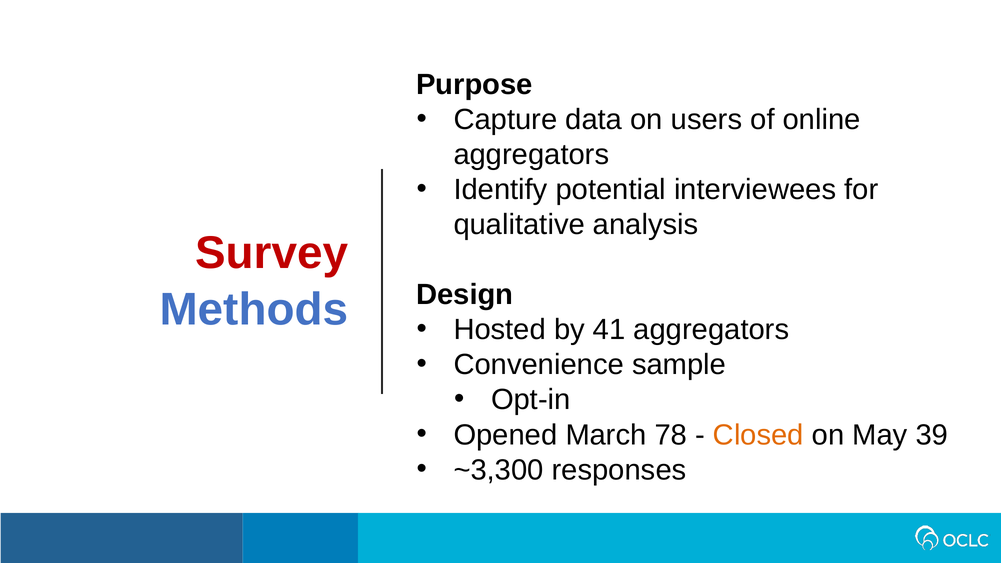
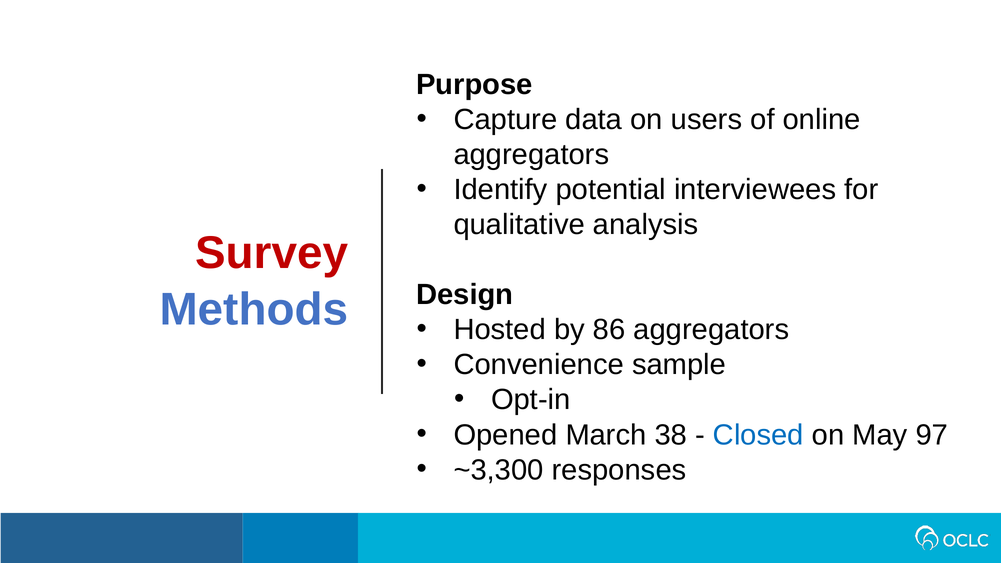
41: 41 -> 86
78: 78 -> 38
Closed colour: orange -> blue
39: 39 -> 97
